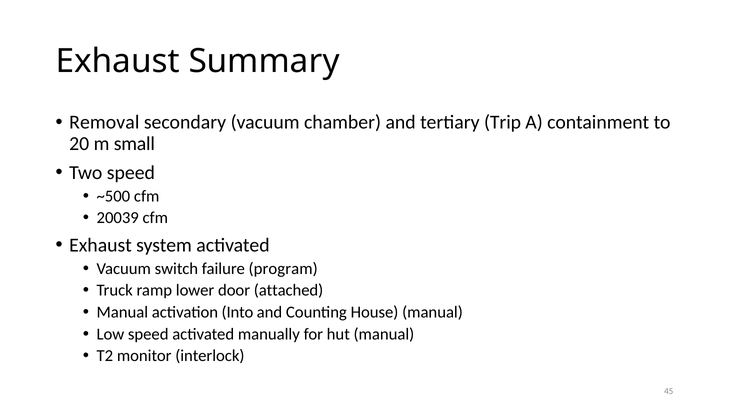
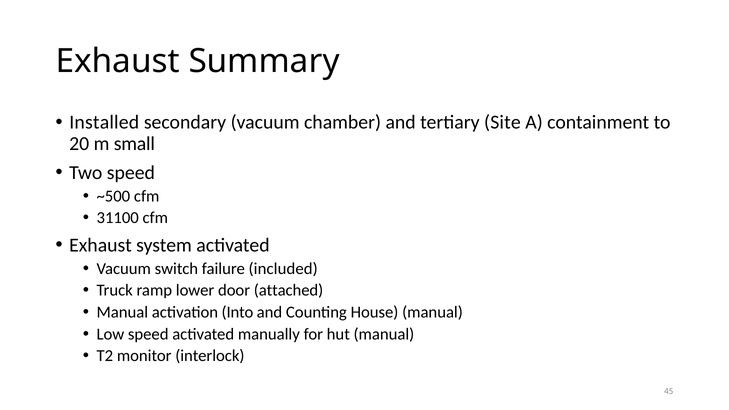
Removal: Removal -> Installed
Trip: Trip -> Site
20039: 20039 -> 31100
program: program -> included
